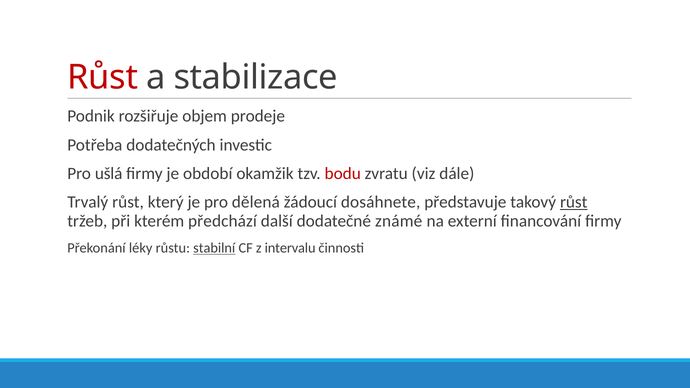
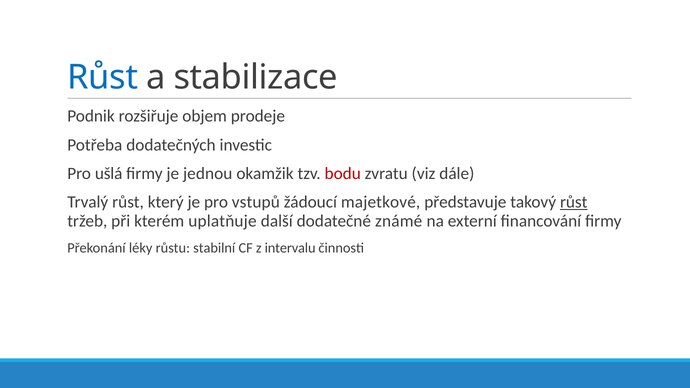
Růst at (103, 77) colour: red -> blue
období: období -> jednou
dělená: dělená -> vstupů
dosáhnete: dosáhnete -> majetkové
předchází: předchází -> uplatňuje
stabilní underline: present -> none
